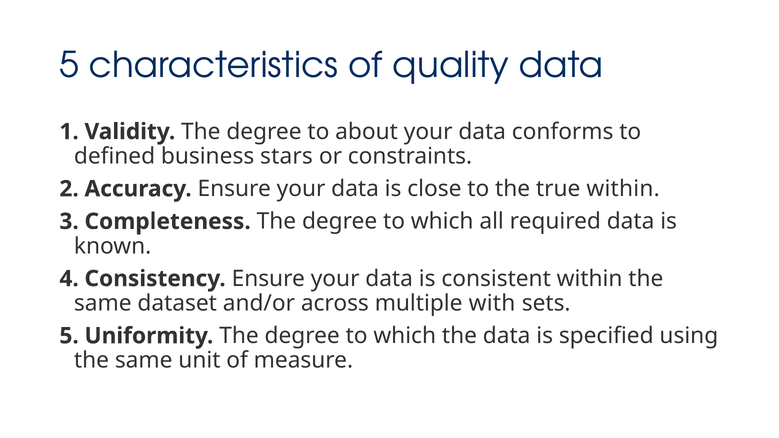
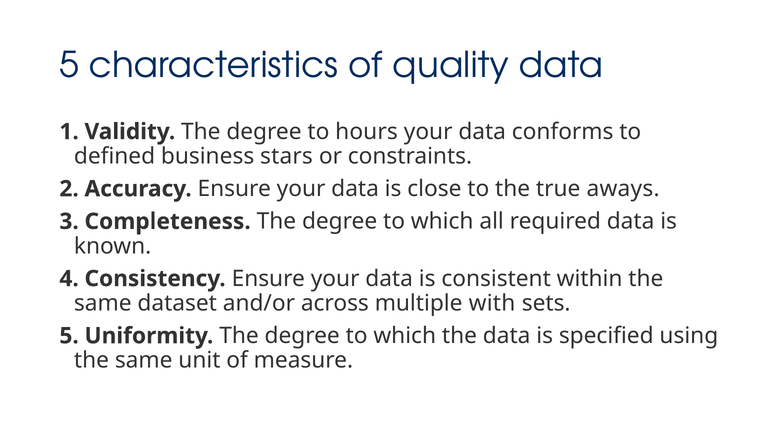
about: about -> hours
true within: within -> aways
